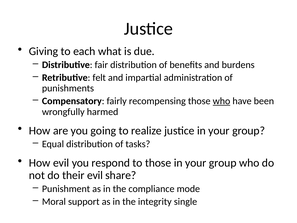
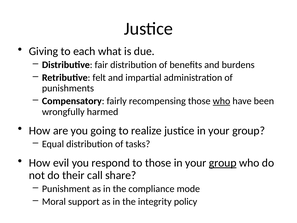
group at (223, 163) underline: none -> present
their evil: evil -> call
single: single -> policy
